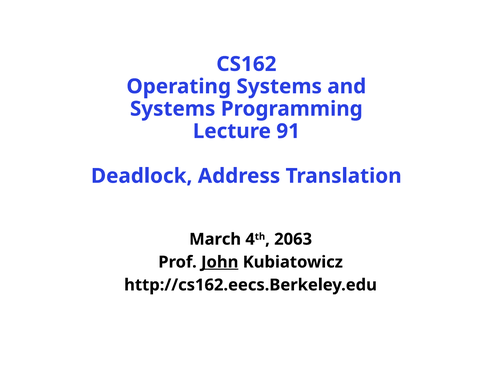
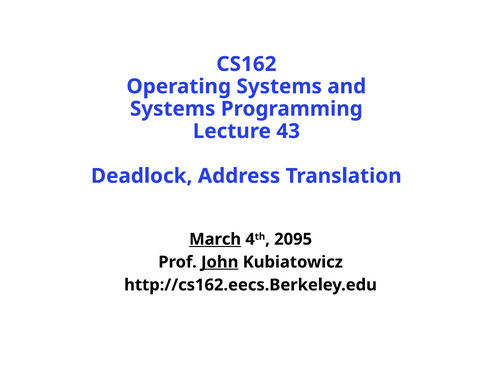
91: 91 -> 43
March underline: none -> present
2063: 2063 -> 2095
